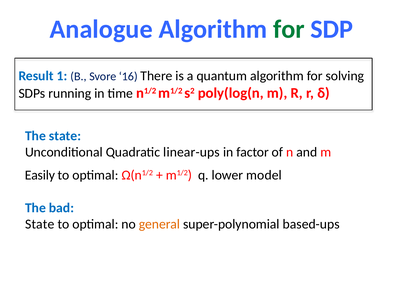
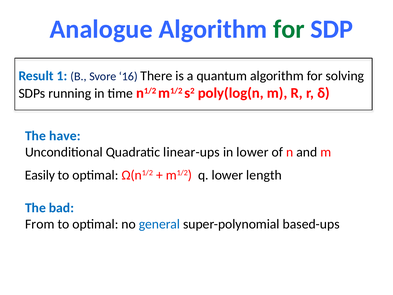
The state: state -> have
in factor: factor -> lower
model: model -> length
State at (40, 224): State -> From
general colour: orange -> blue
